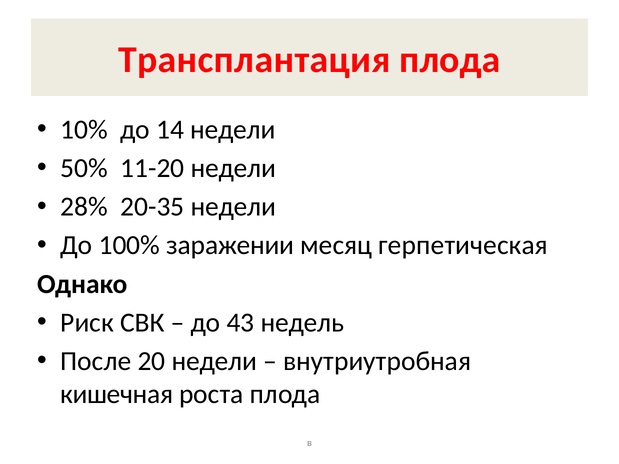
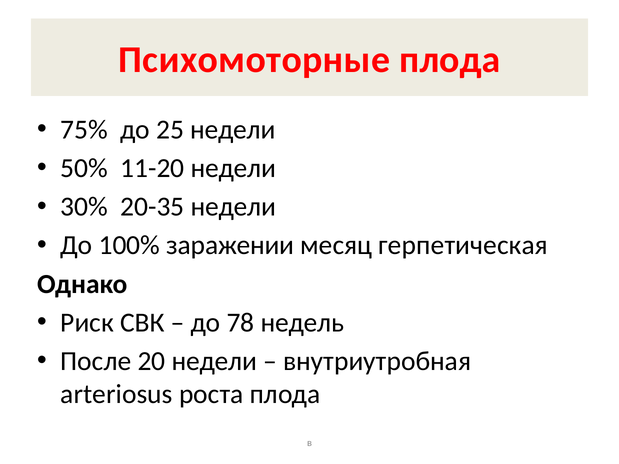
Трансплантация: Трансплантация -> Психомоторные
10%: 10% -> 75%
14: 14 -> 25
28%: 28% -> 30%
43: 43 -> 78
кишечная: кишечная -> arteriosus
